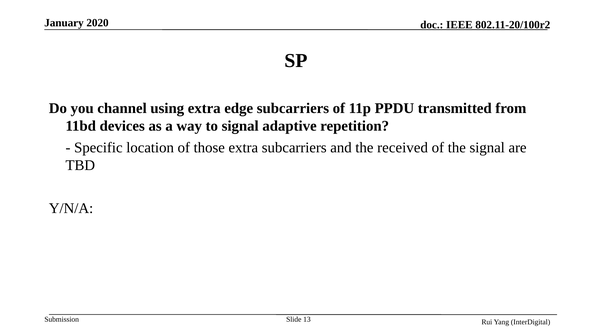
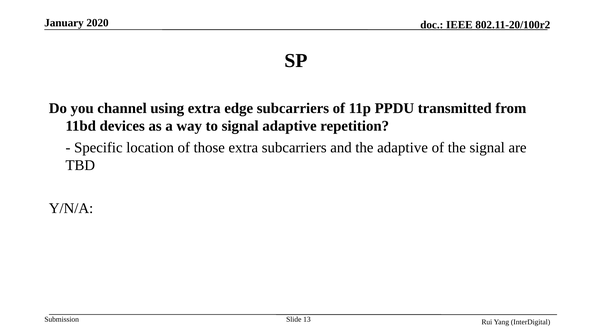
the received: received -> adaptive
